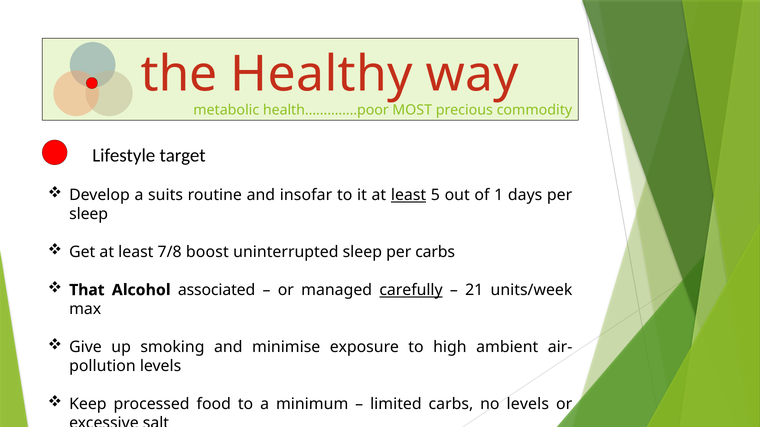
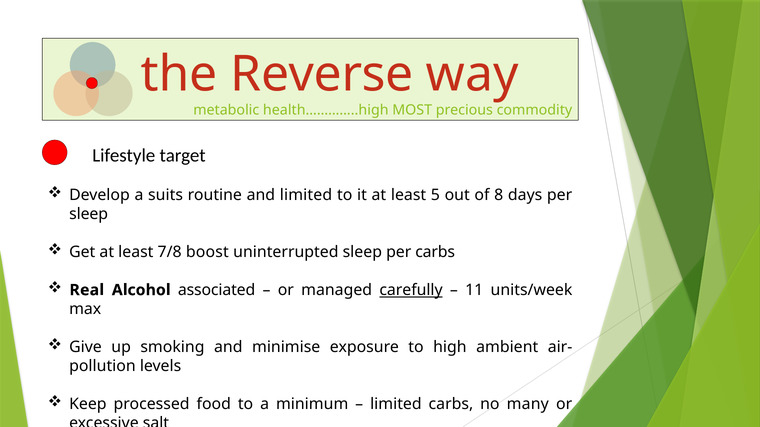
Healthy: Healthy -> Reverse
health…………..poor: health…………..poor -> health…………..high
and insofar: insofar -> limited
least at (409, 195) underline: present -> none
1: 1 -> 8
That: That -> Real
21: 21 -> 11
no levels: levels -> many
